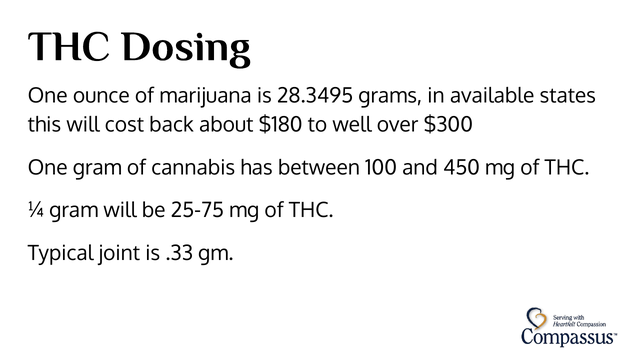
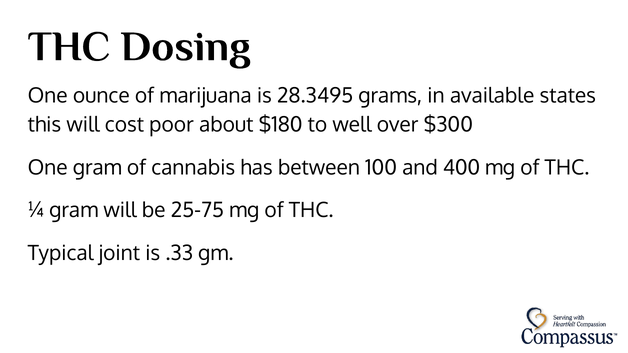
back: back -> poor
450: 450 -> 400
